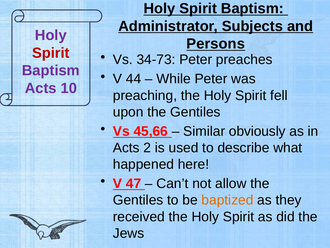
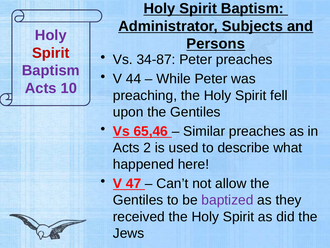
34-73: 34-73 -> 34-87
45,66: 45,66 -> 65,46
Similar obviously: obviously -> preaches
baptized colour: orange -> purple
